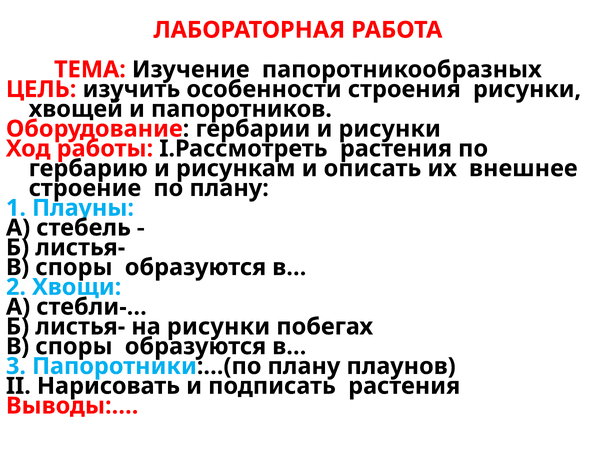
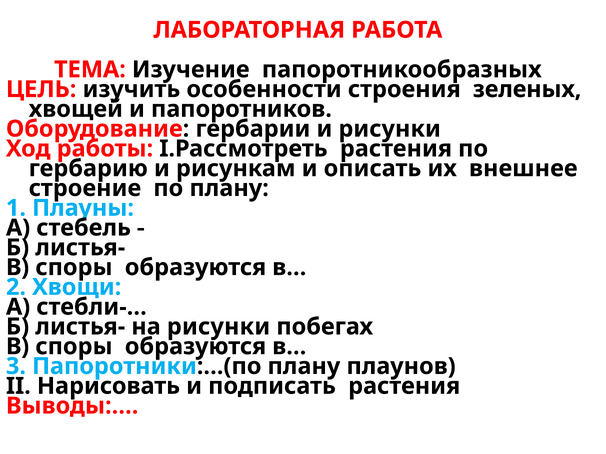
строения рисунки: рисунки -> зеленых
